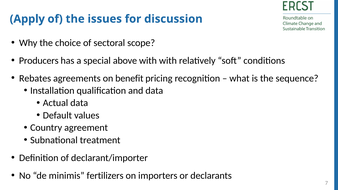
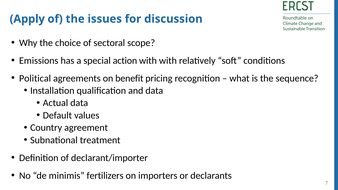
Producers: Producers -> Emissions
above: above -> action
Rebates: Rebates -> Political
